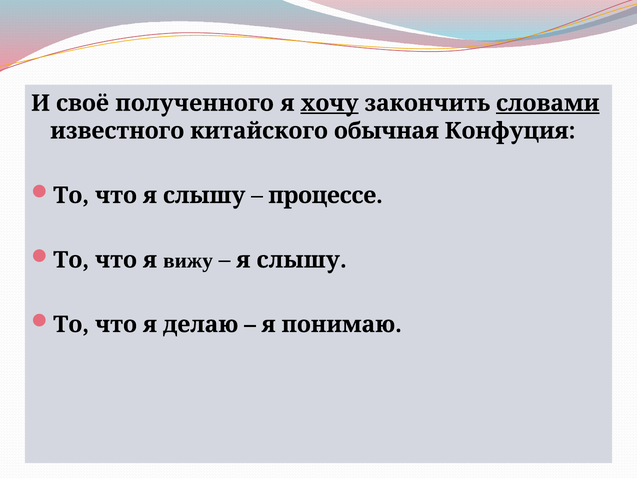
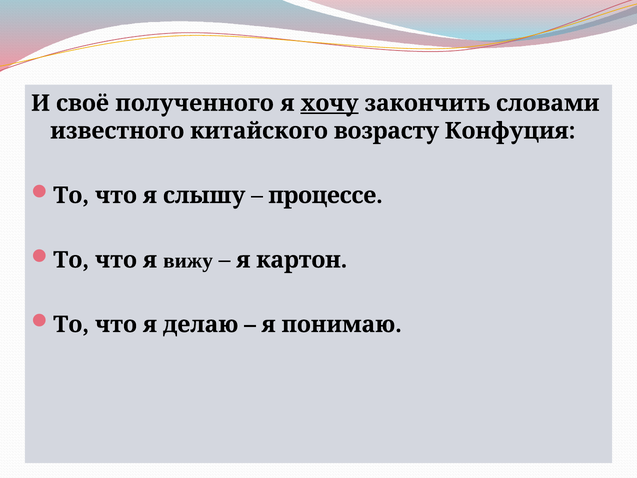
словами underline: present -> none
обычная: обычная -> возрасту
слышу at (302, 260): слышу -> картон
